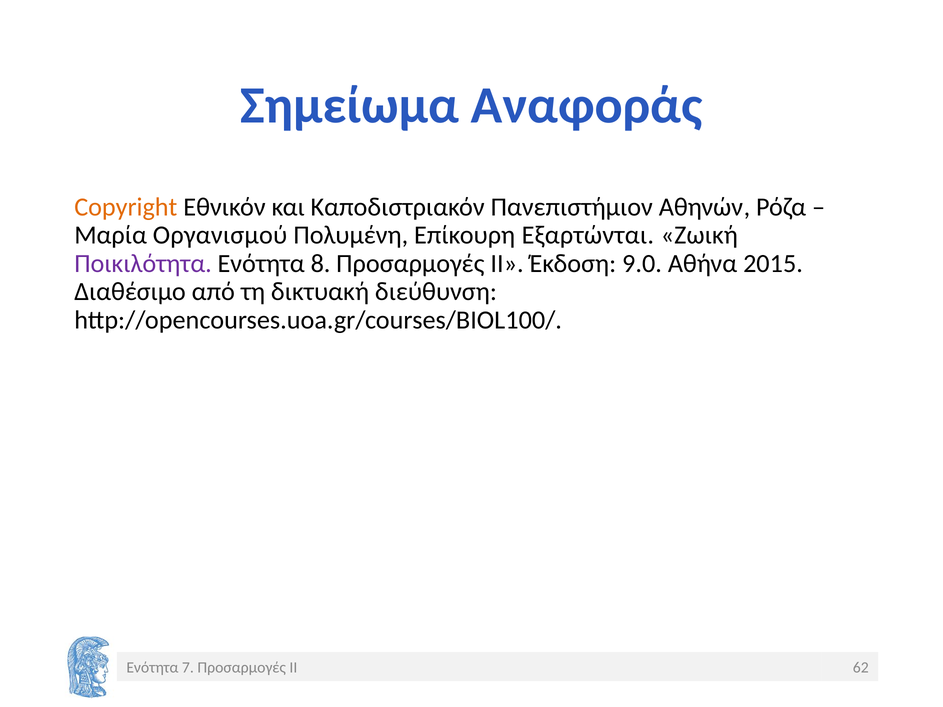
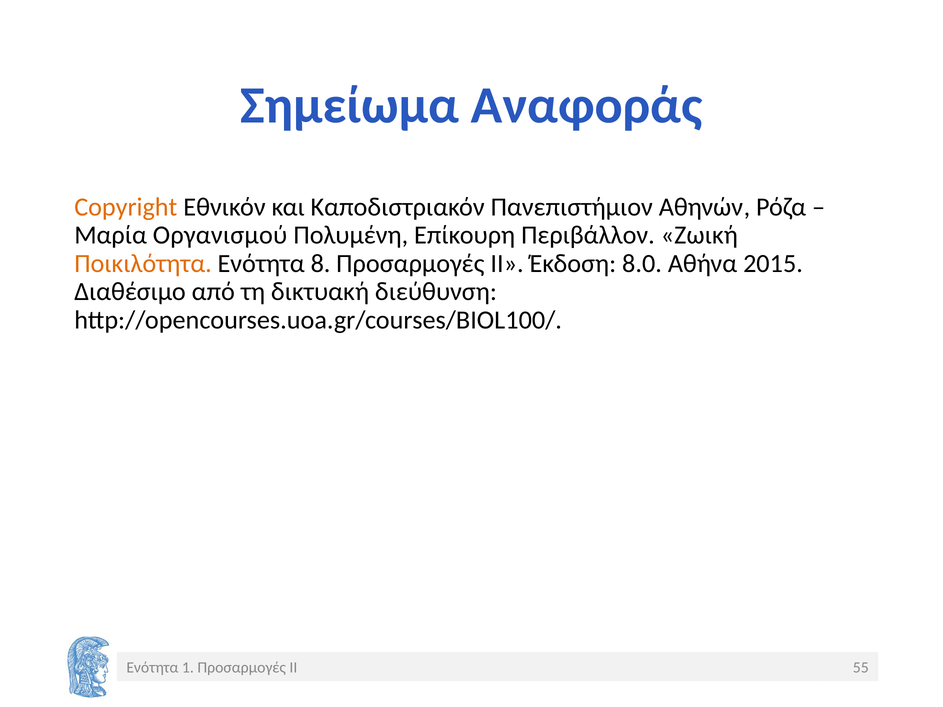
Εξαρτώνται: Εξαρτώνται -> Περιβάλλον
Ποικιλότητα colour: purple -> orange
9.0: 9.0 -> 8.0
7: 7 -> 1
62: 62 -> 55
